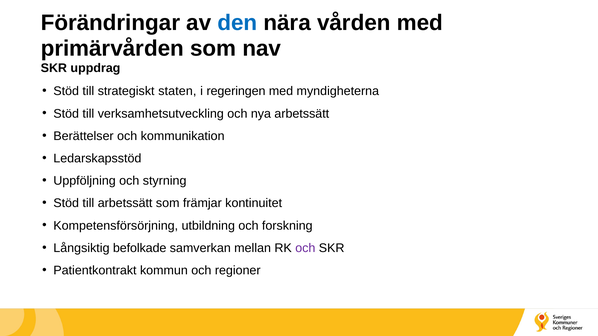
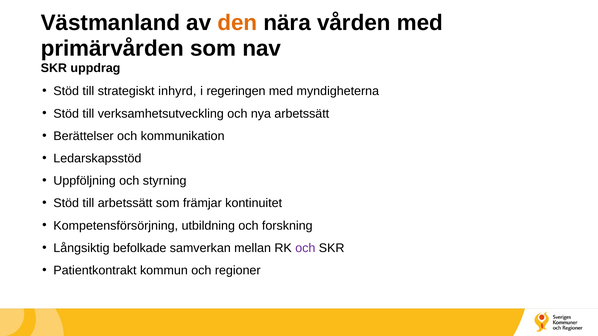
Förändringar: Förändringar -> Västmanland
den colour: blue -> orange
staten: staten -> inhyrd
